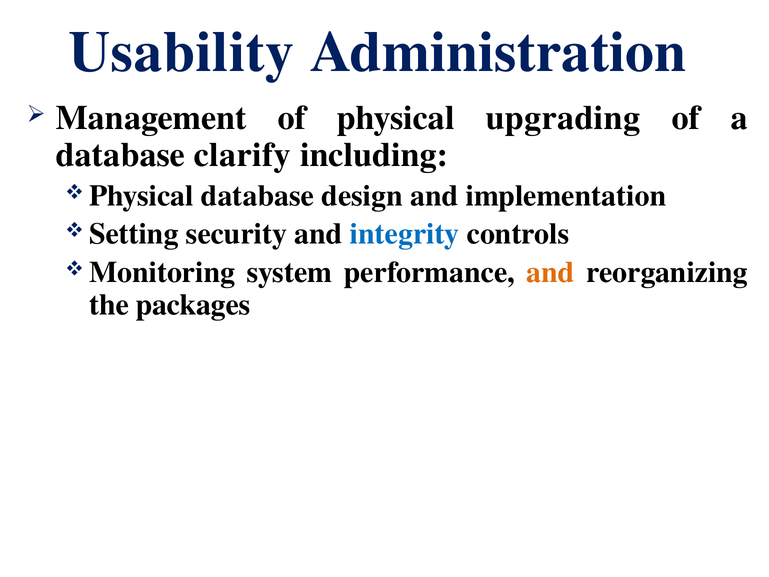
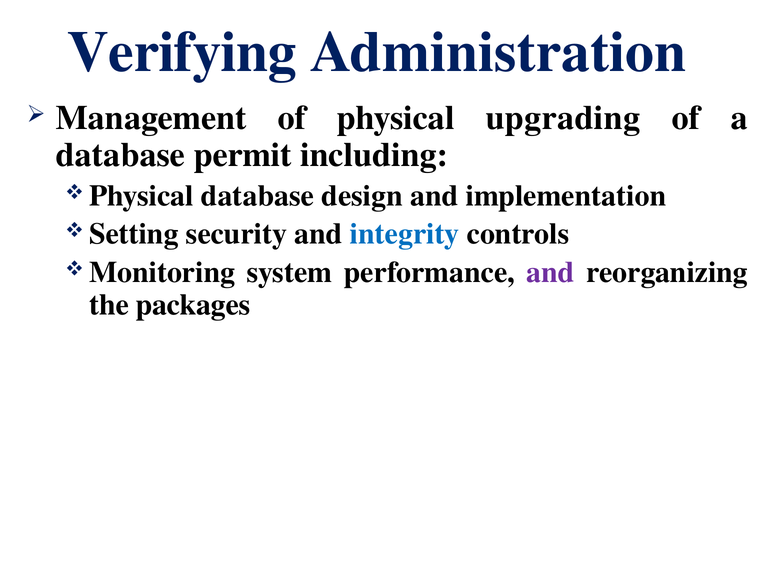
Usability: Usability -> Verifying
clarify: clarify -> permit
and at (551, 272) colour: orange -> purple
